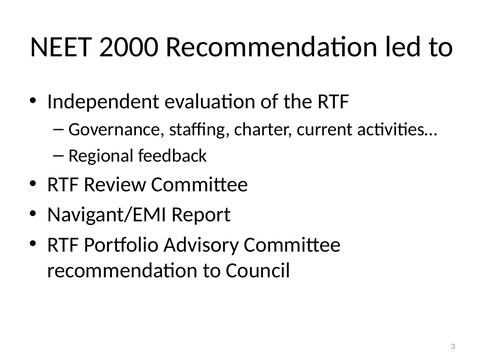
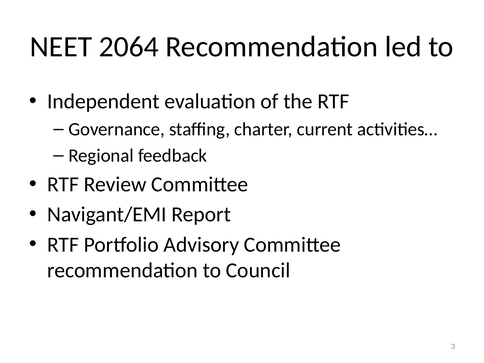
2000: 2000 -> 2064
